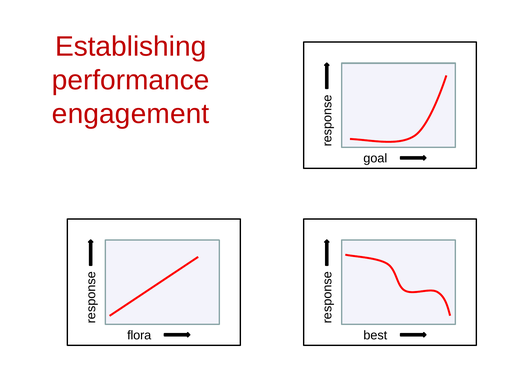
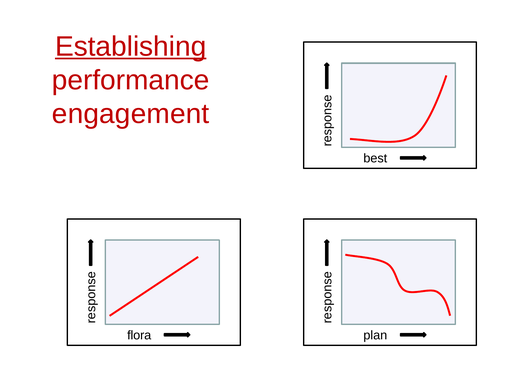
Establishing underline: none -> present
goal: goal -> best
best: best -> plan
